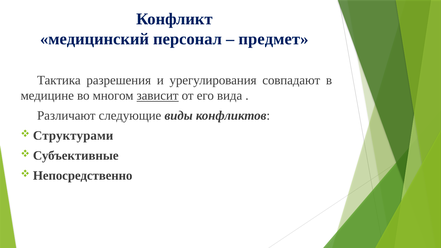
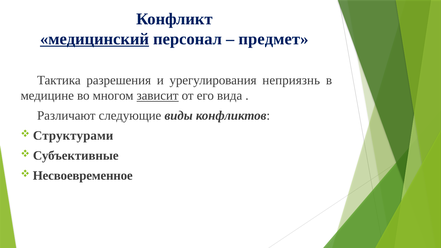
медицинский underline: none -> present
совпадают: совпадают -> неприязнь
Непосредственно: Непосредственно -> Несвоевременное
